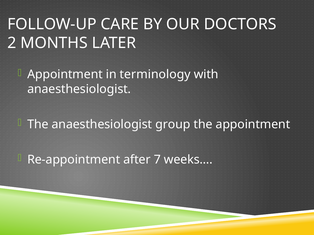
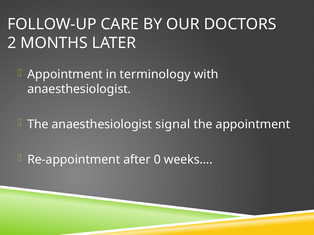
group: group -> signal
7: 7 -> 0
